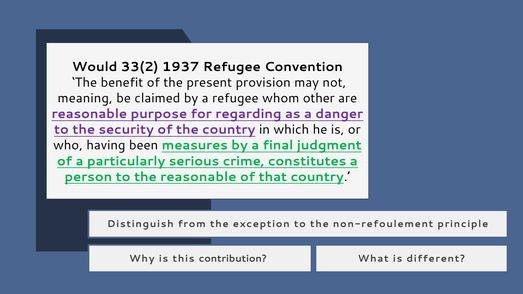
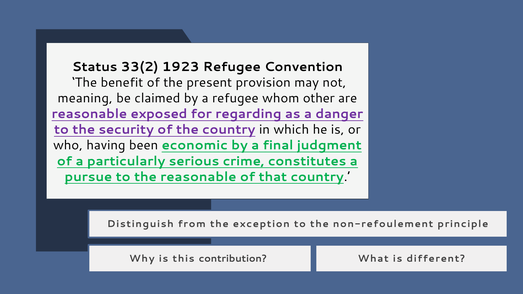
Would: Would -> Status
1937: 1937 -> 1923
purpose: purpose -> exposed
measures: measures -> economic
person: person -> pursue
